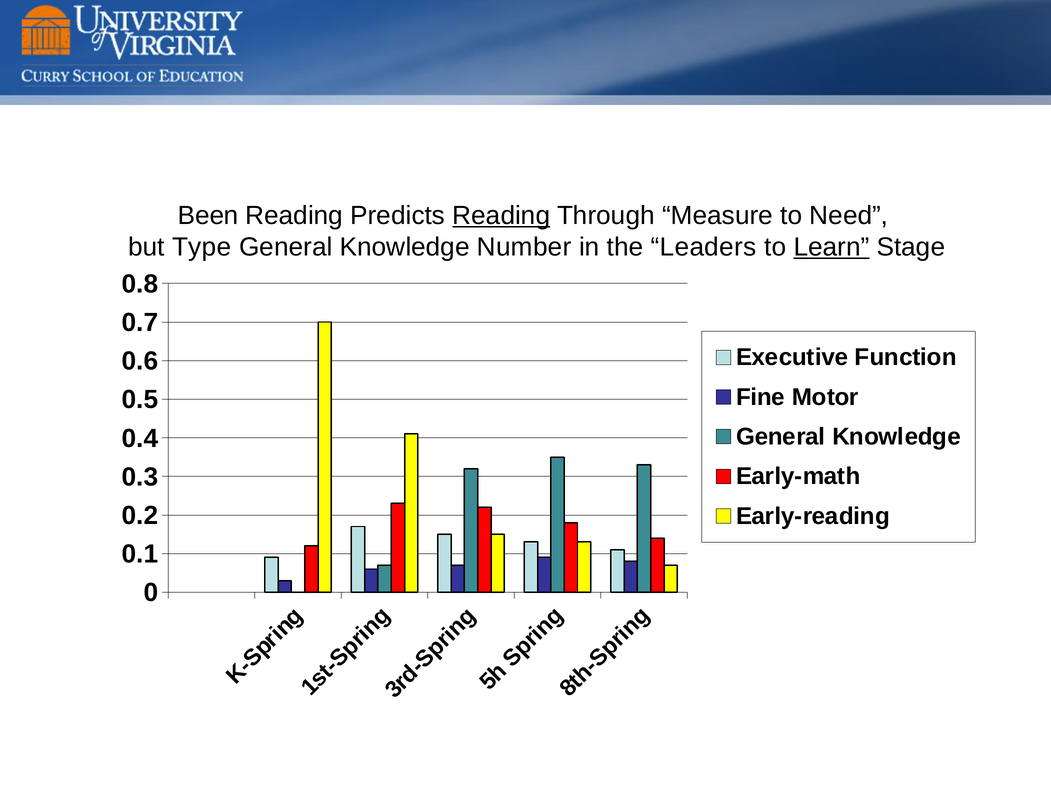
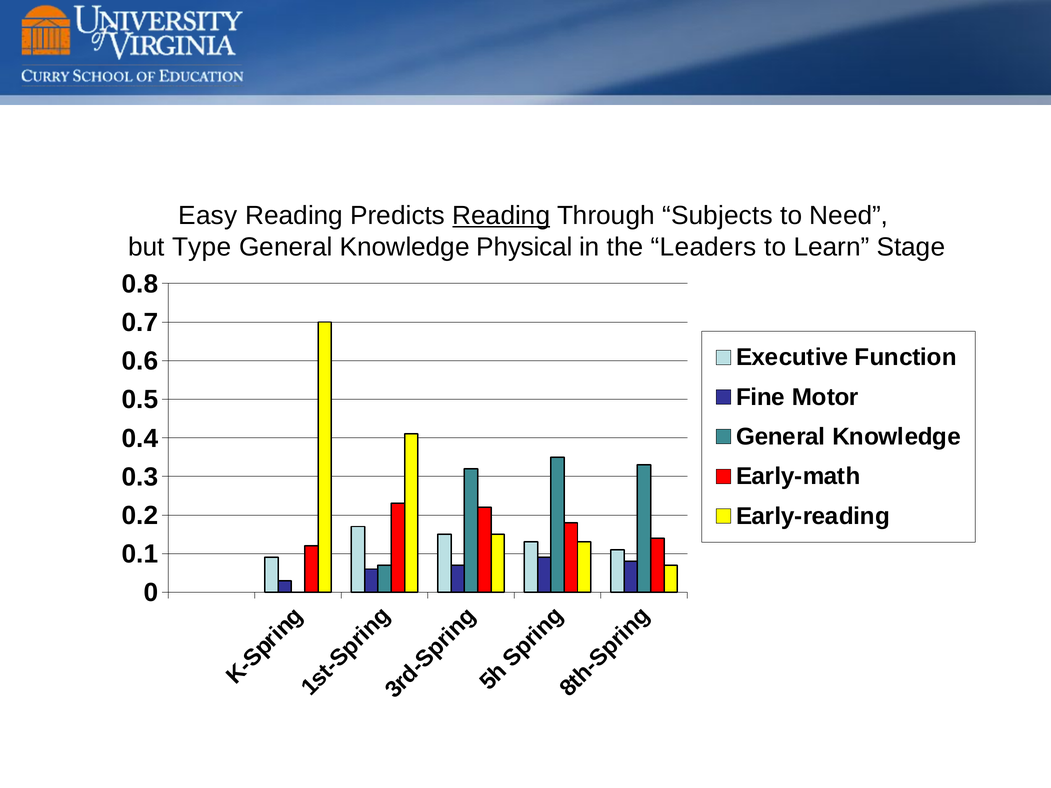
Been: Been -> Easy
Measure: Measure -> Subjects
Number: Number -> Physical
Learn underline: present -> none
